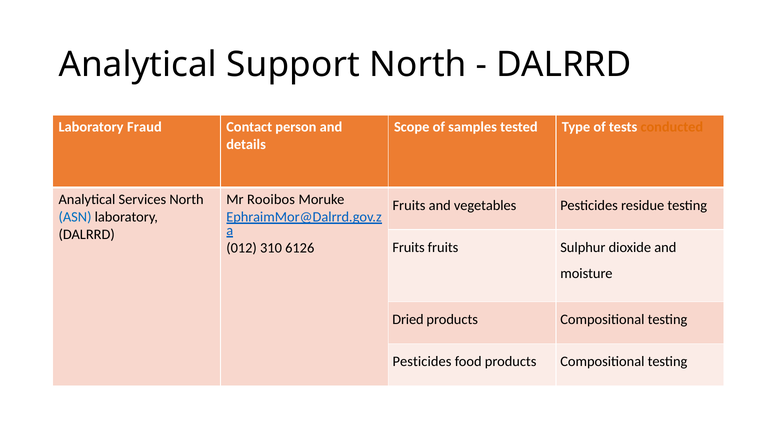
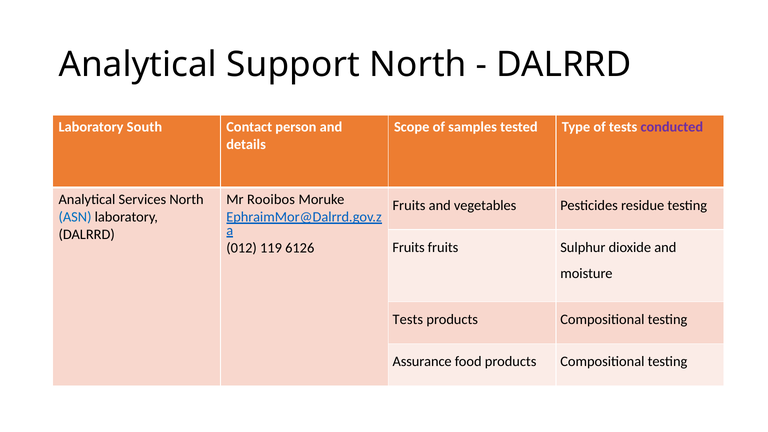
Fraud: Fraud -> South
conducted colour: orange -> purple
310: 310 -> 119
Dried at (408, 319): Dried -> Tests
Pesticides at (422, 361): Pesticides -> Assurance
